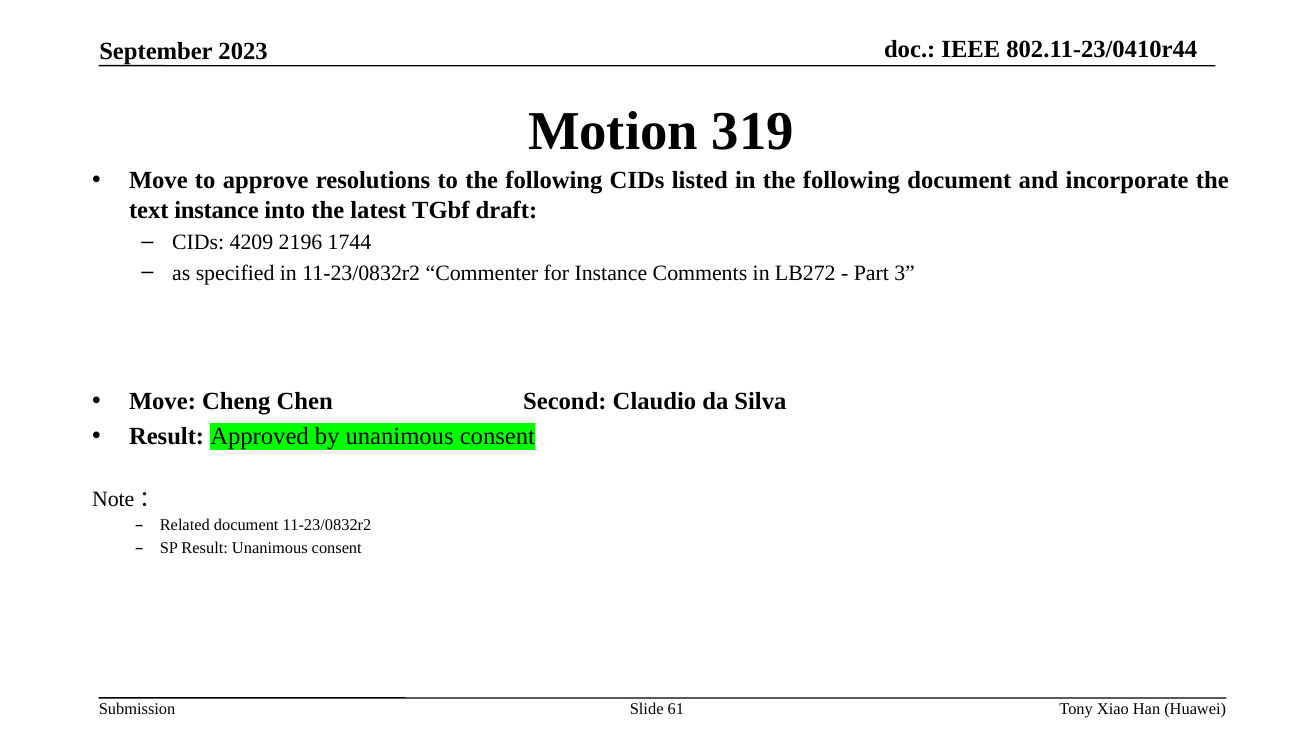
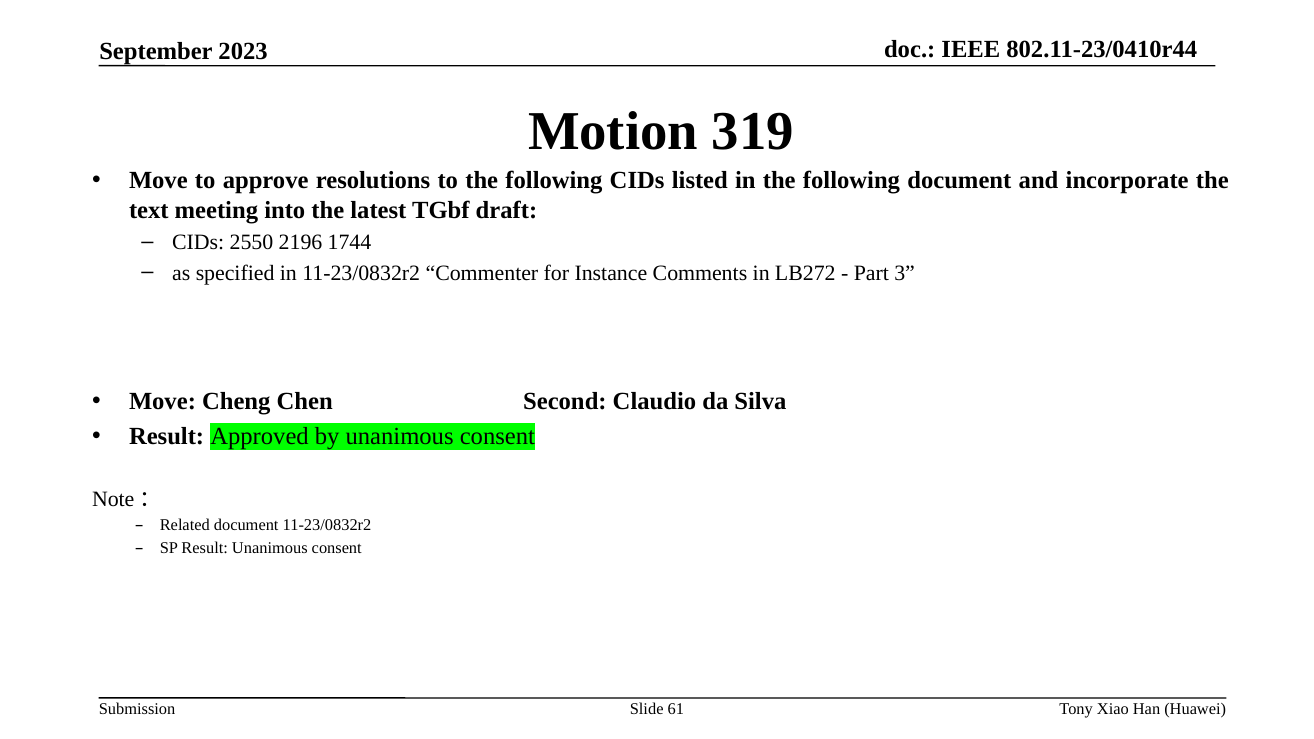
text instance: instance -> meeting
4209: 4209 -> 2550
